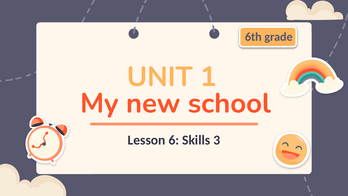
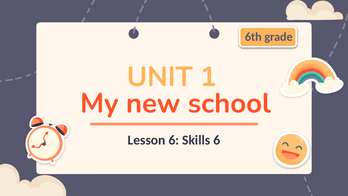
Skills 3: 3 -> 6
